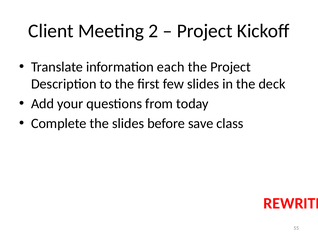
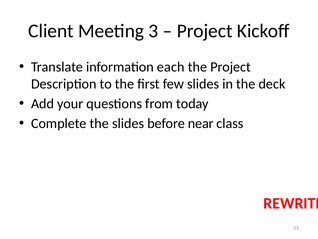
2: 2 -> 3
save: save -> near
